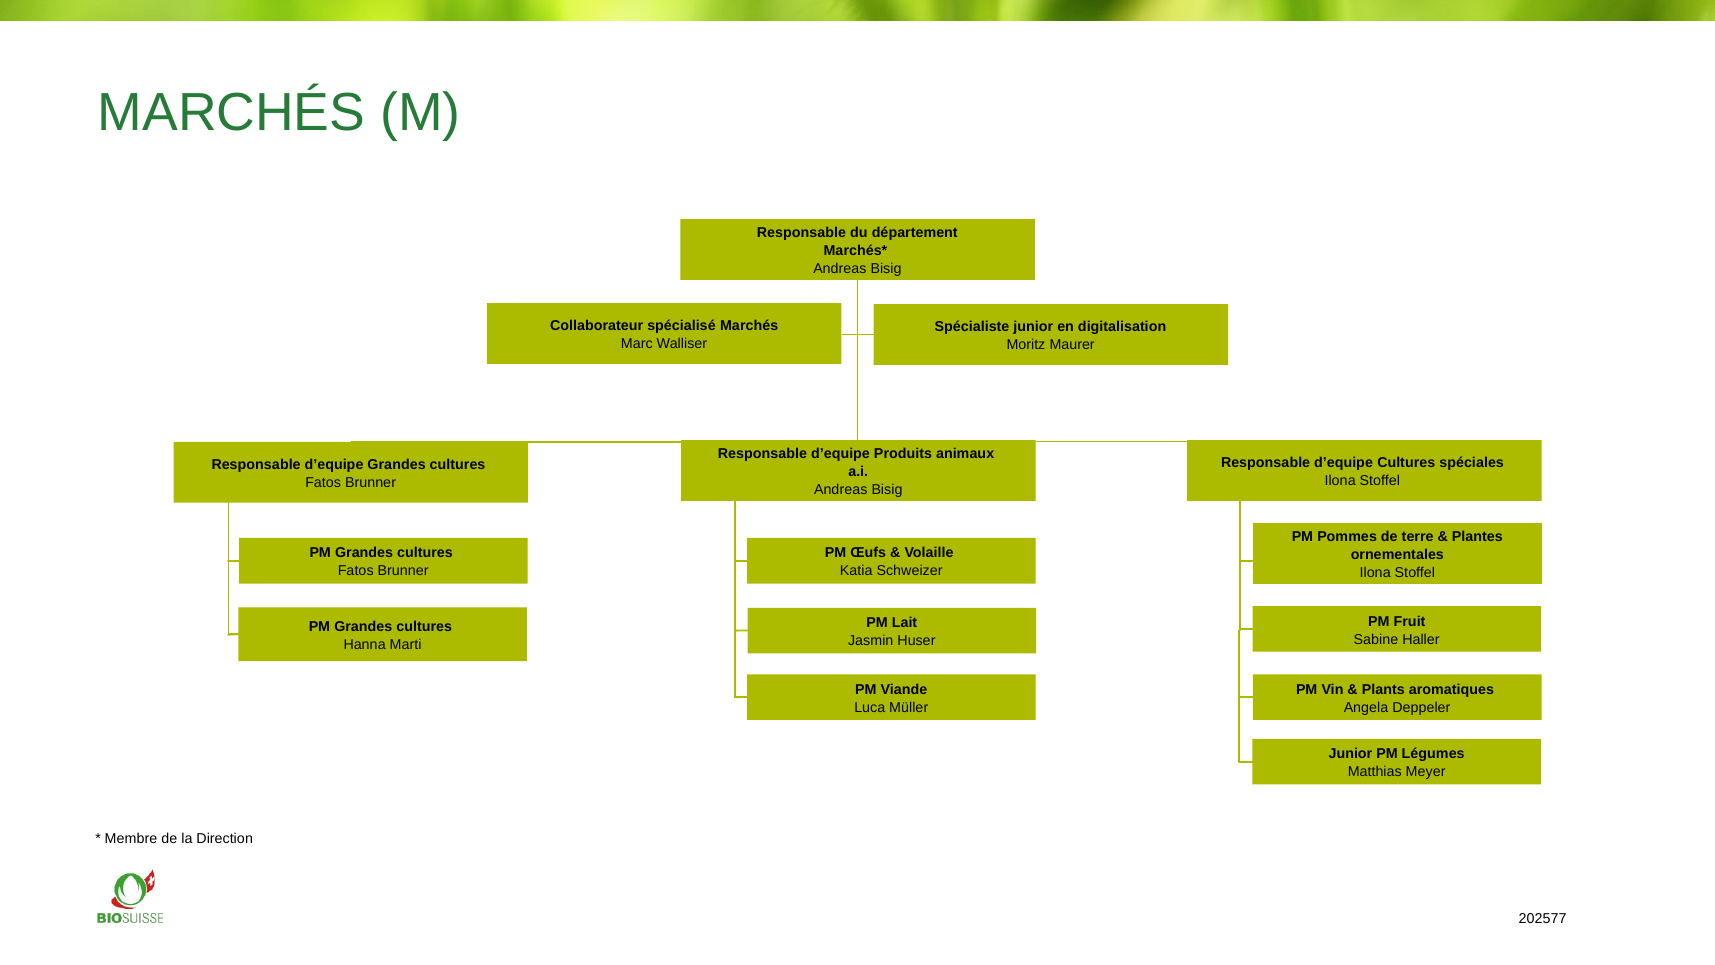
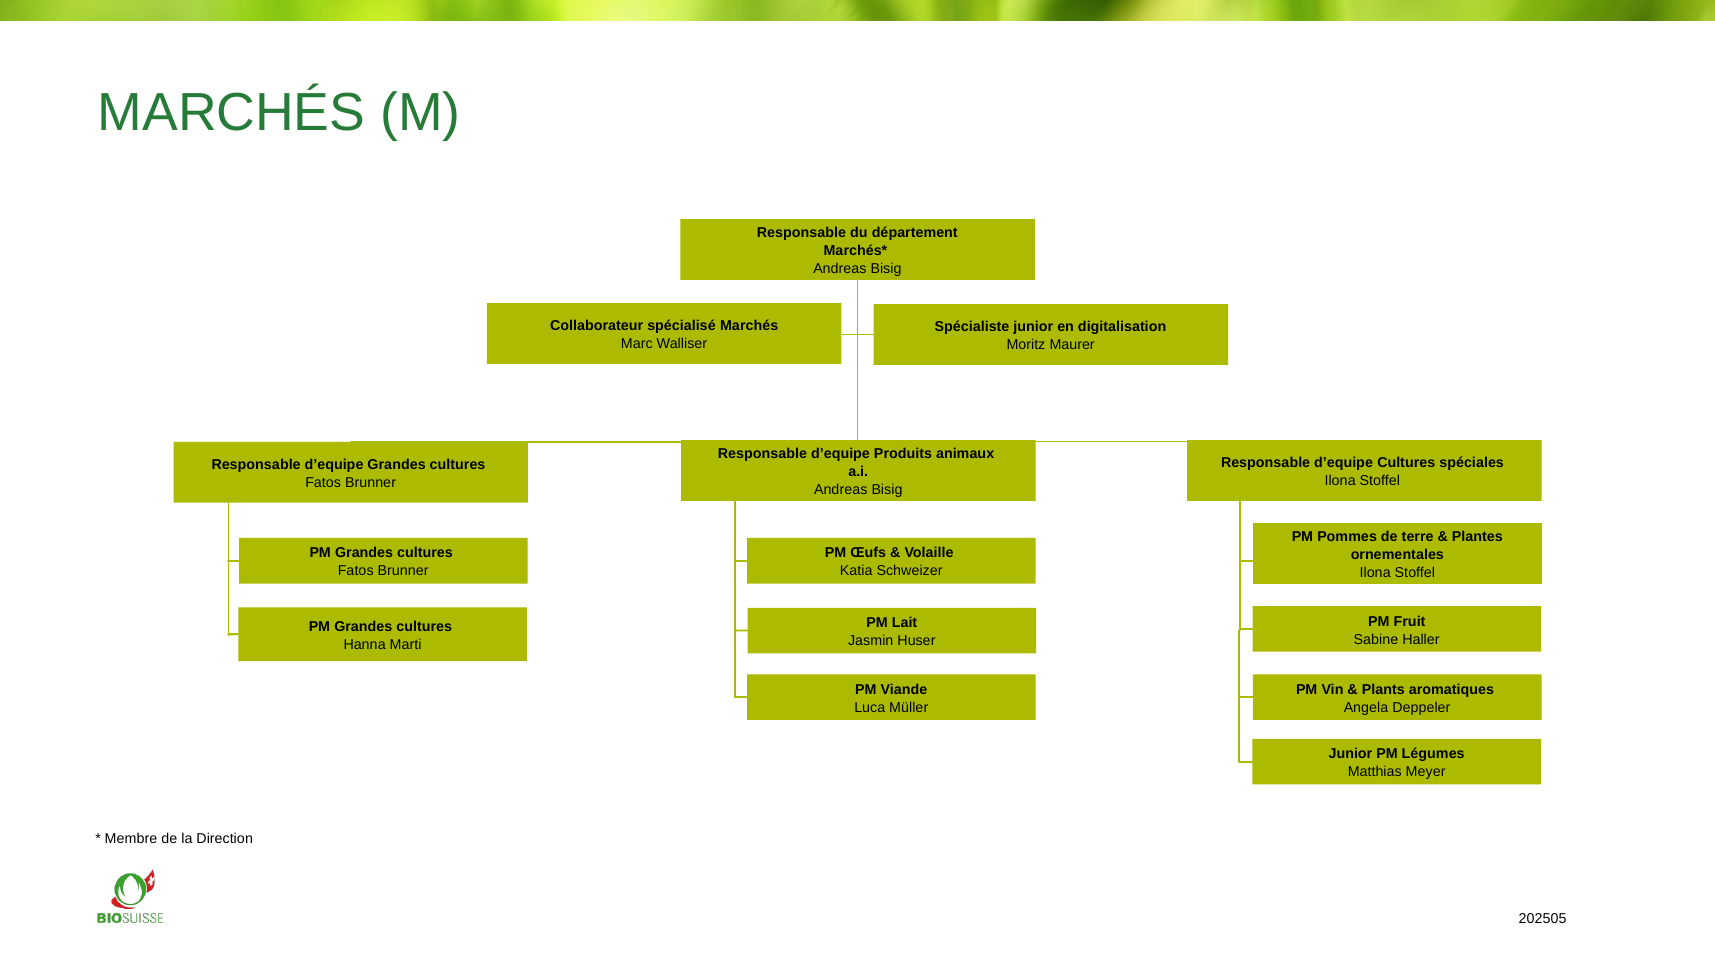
202577: 202577 -> 202505
